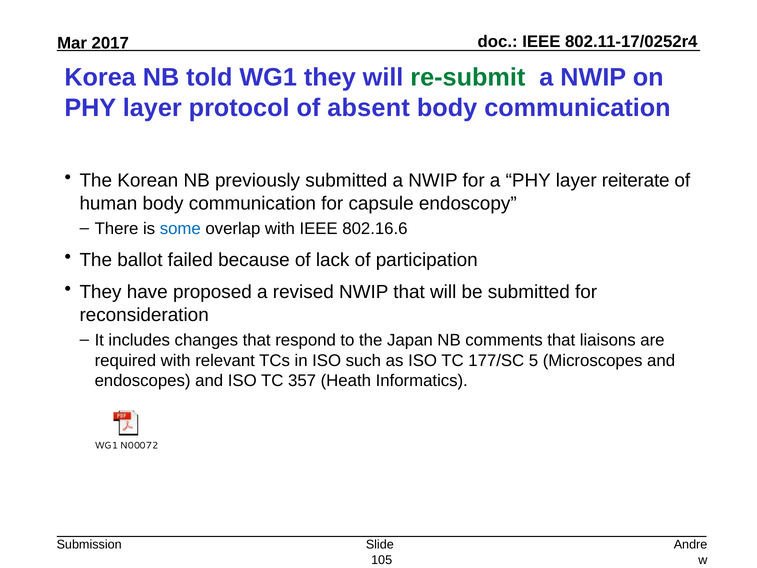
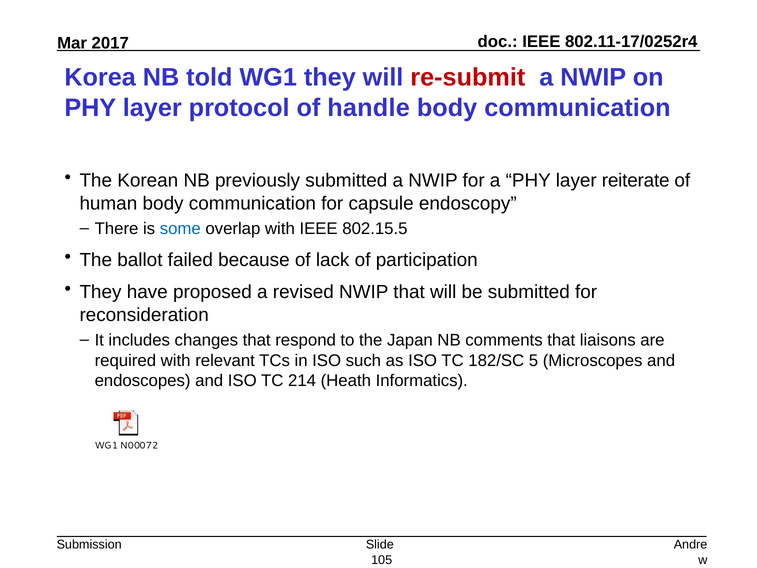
re-submit colour: green -> red
absent: absent -> handle
802.16.6: 802.16.6 -> 802.15.5
177/SC: 177/SC -> 182/SC
357: 357 -> 214
